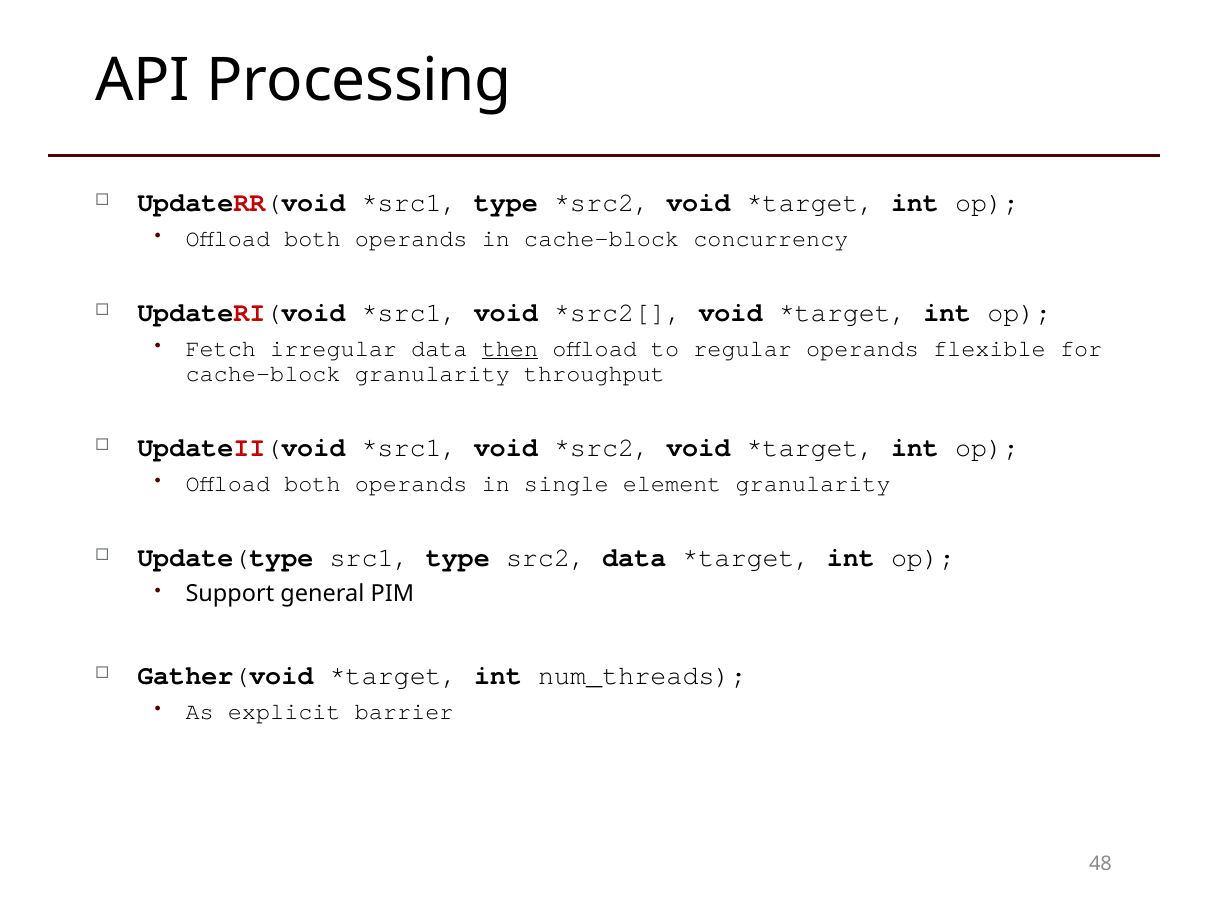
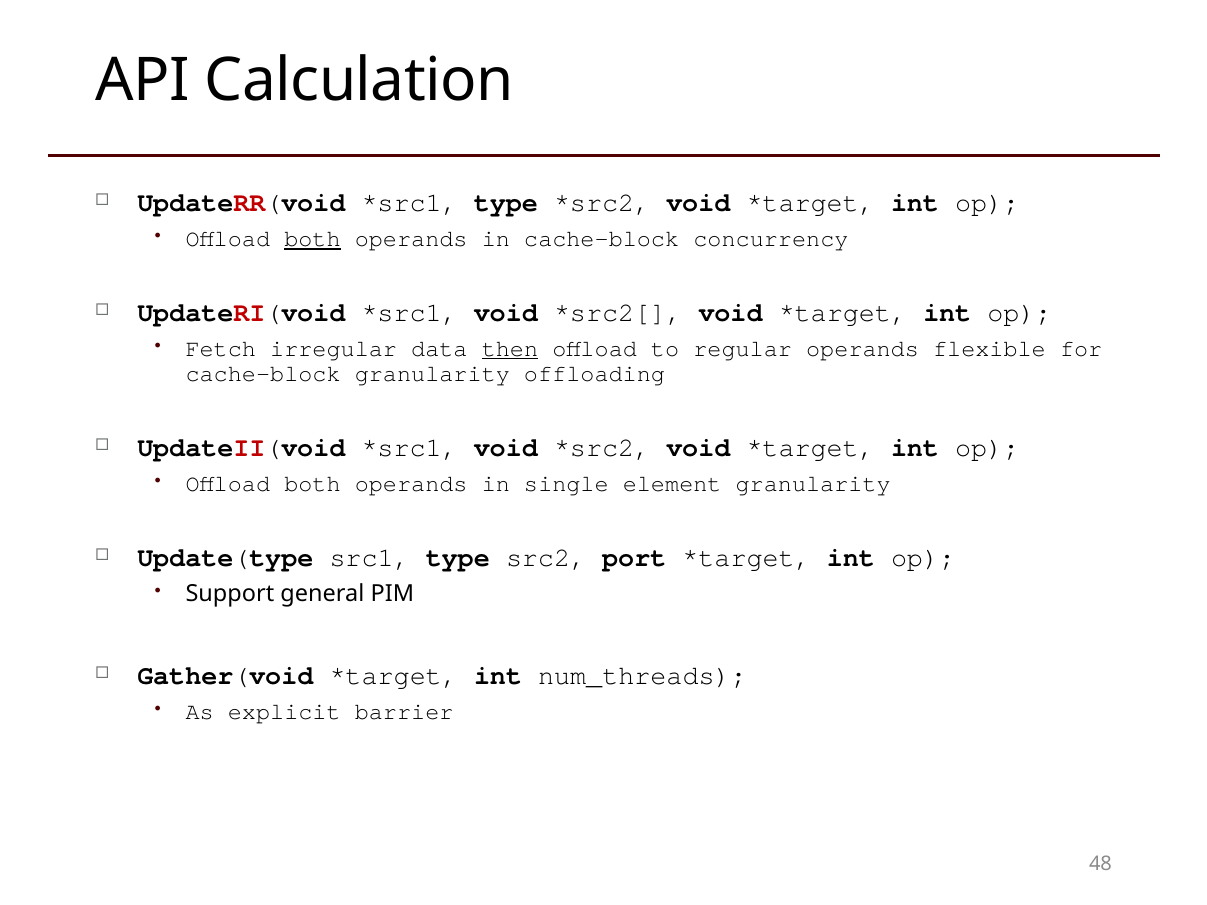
Processing: Processing -> Calculation
both at (312, 239) underline: none -> present
throughput: throughput -> offloading
src2 data: data -> port
